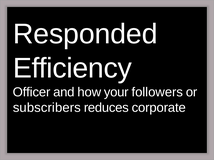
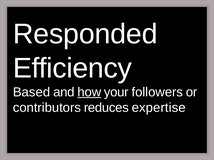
Officer: Officer -> Based
how underline: none -> present
subscribers: subscribers -> contributors
corporate: corporate -> expertise
